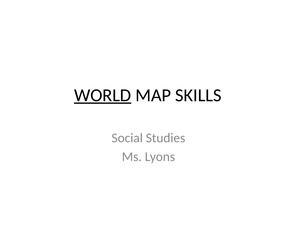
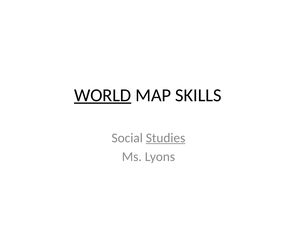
Studies underline: none -> present
